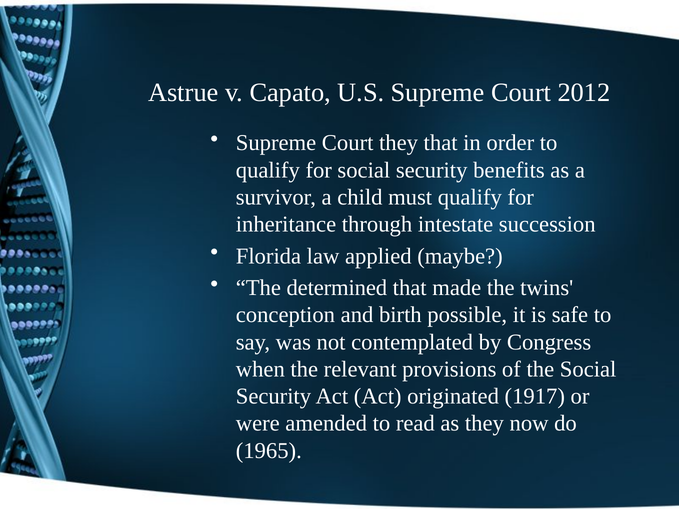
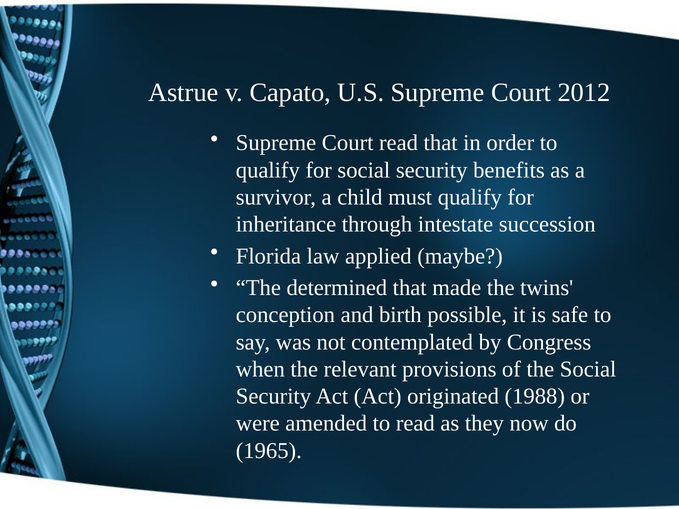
Court they: they -> read
1917: 1917 -> 1988
